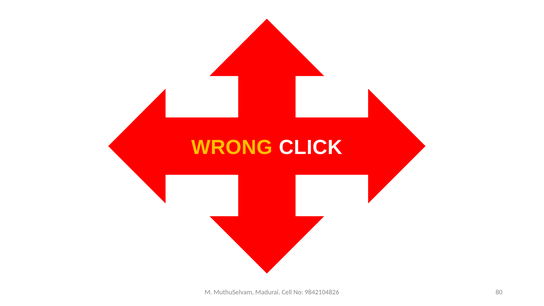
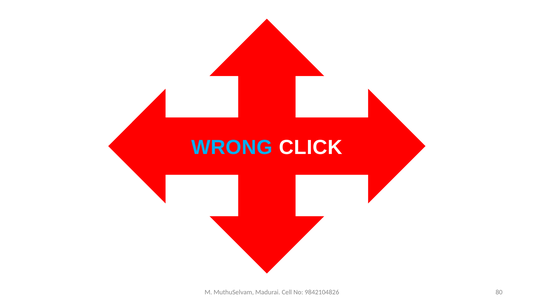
WRONG colour: yellow -> light blue
